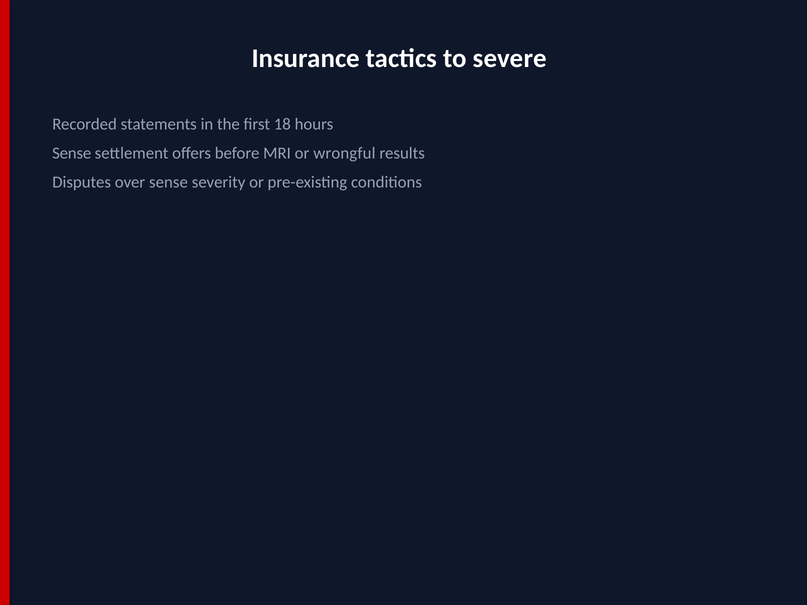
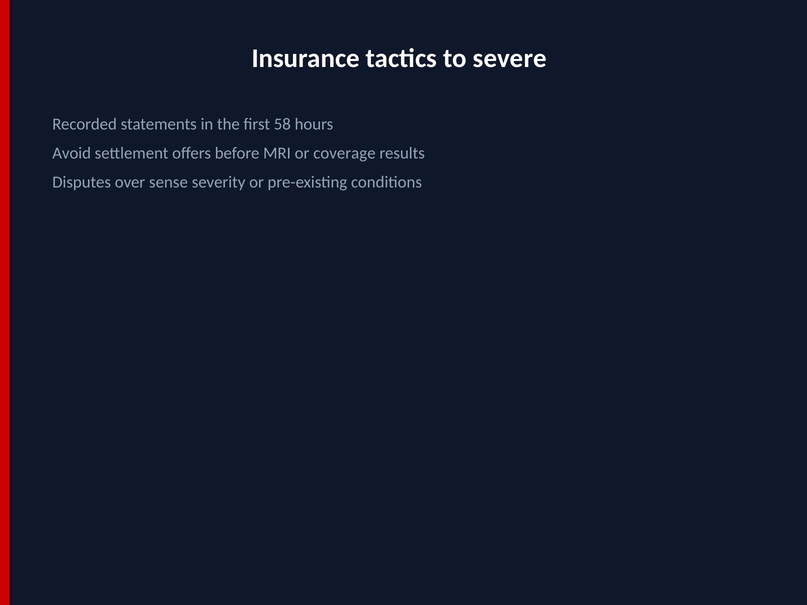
18: 18 -> 58
Sense at (72, 153): Sense -> Avoid
wrongful: wrongful -> coverage
